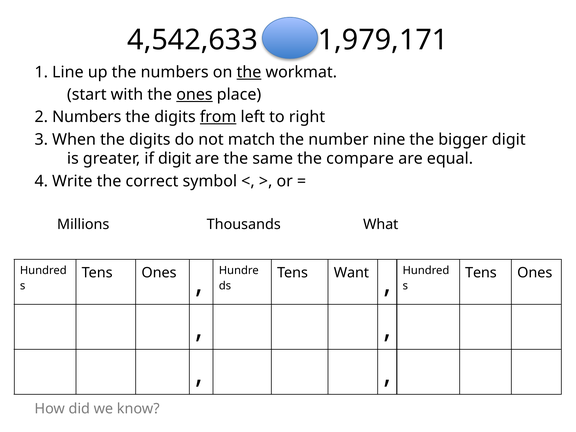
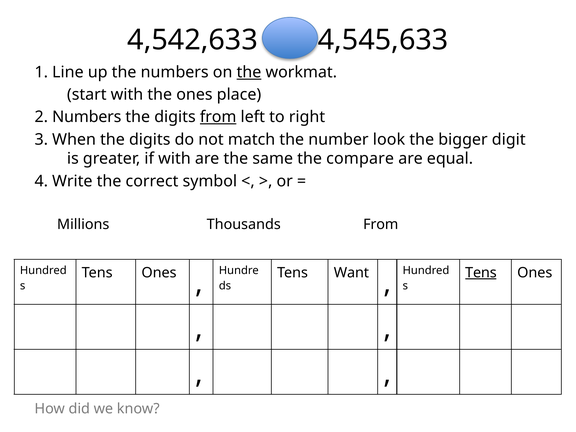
1,979,171: 1,979,171 -> 4,545,633
ones at (194, 95) underline: present -> none
nine: nine -> look
if digit: digit -> with
Thousands What: What -> From
Tens at (481, 273) underline: none -> present
